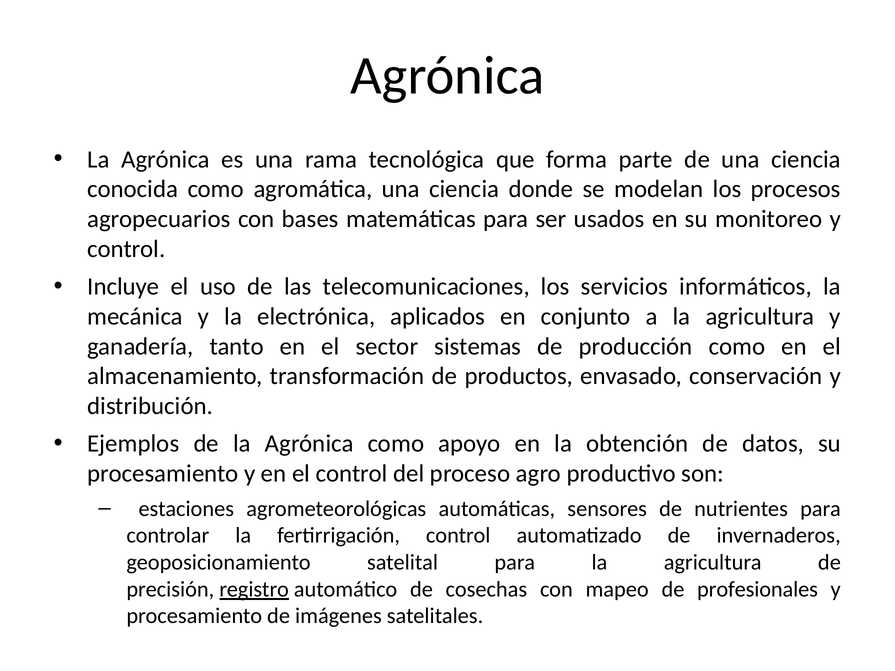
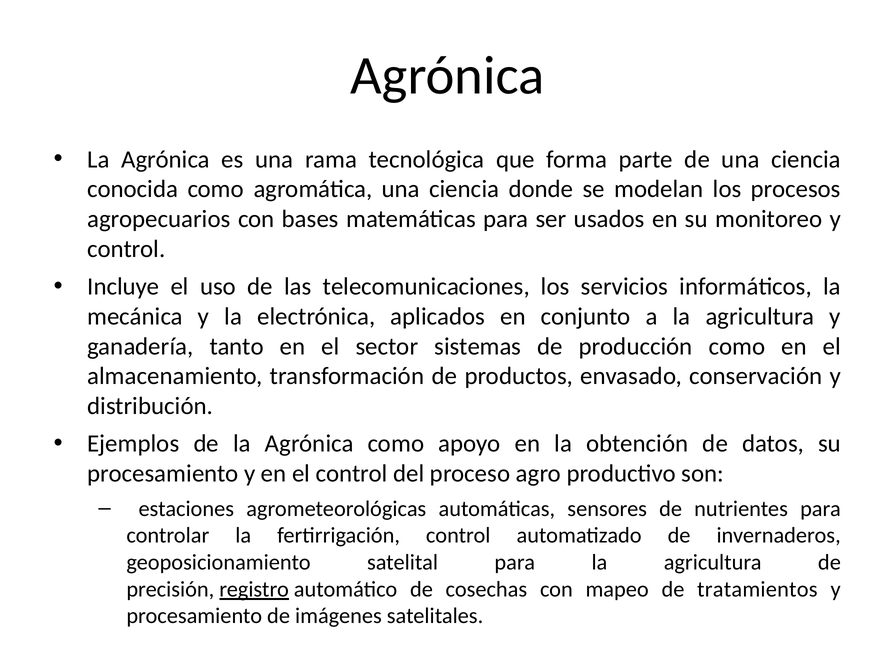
profesionales: profesionales -> tratamientos
